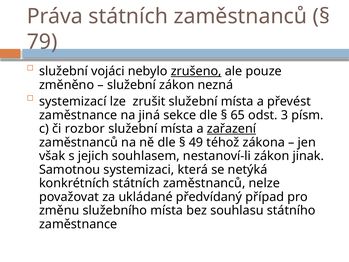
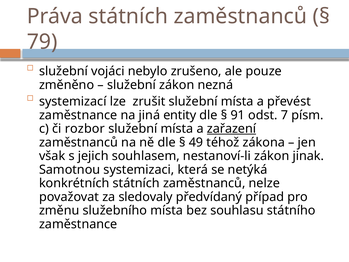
zrušeno underline: present -> none
sekce: sekce -> entity
65: 65 -> 91
3: 3 -> 7
ukládané: ukládané -> sledovaly
